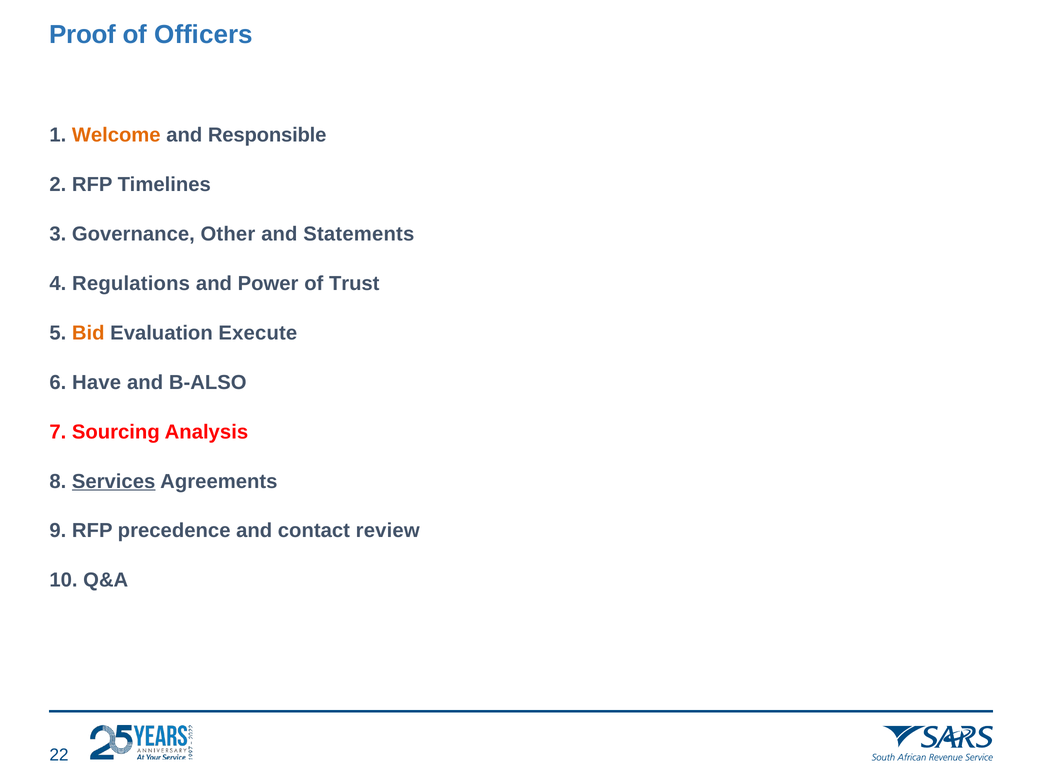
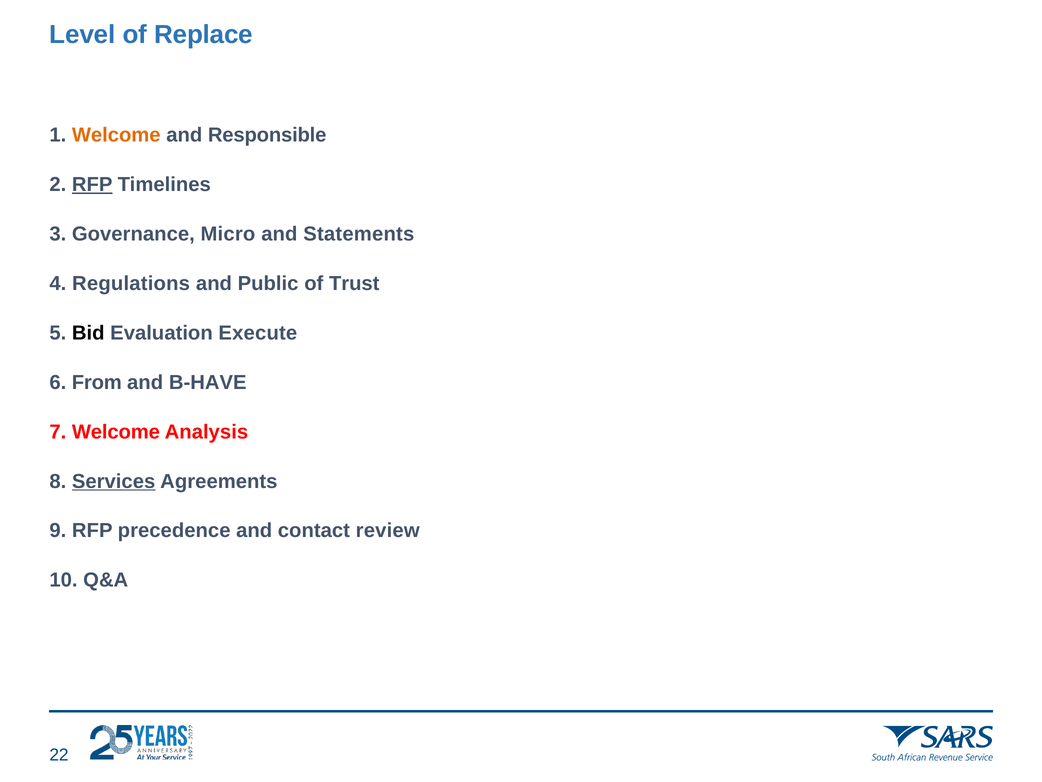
Proof: Proof -> Level
Officers: Officers -> Replace
RFP at (92, 184) underline: none -> present
Other: Other -> Micro
Power: Power -> Public
Bid colour: orange -> black
Have: Have -> From
B-ALSO: B-ALSO -> B-HAVE
7 Sourcing: Sourcing -> Welcome
